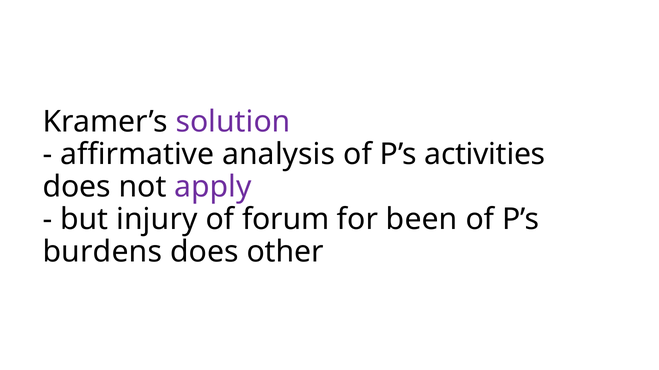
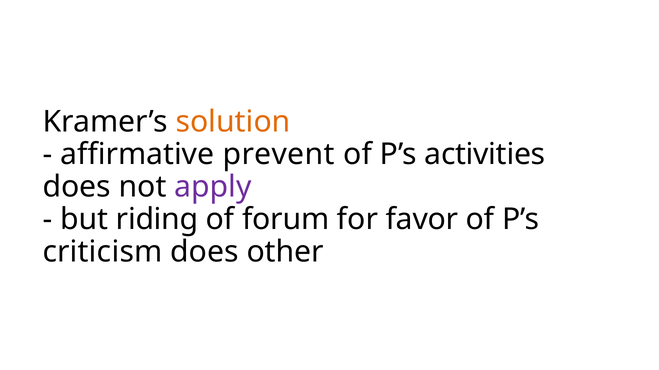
solution colour: purple -> orange
analysis: analysis -> prevent
injury: injury -> riding
been: been -> favor
burdens: burdens -> criticism
